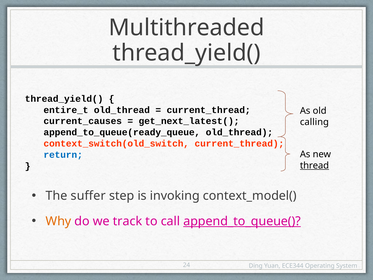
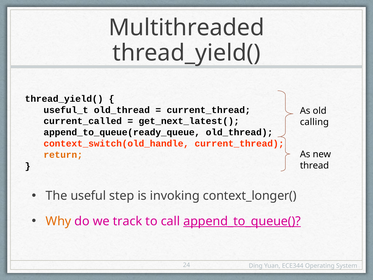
entire_t: entire_t -> useful_t
current_causes: current_causes -> current_called
context_switch(old_switch: context_switch(old_switch -> context_switch(old_handle
return colour: blue -> orange
thread underline: present -> none
suffer: suffer -> useful
context_model(: context_model( -> context_longer(
